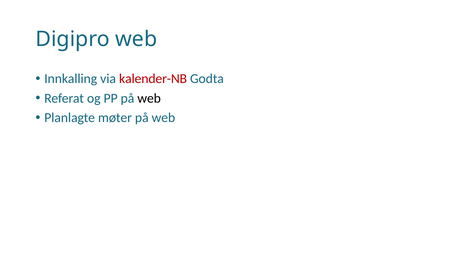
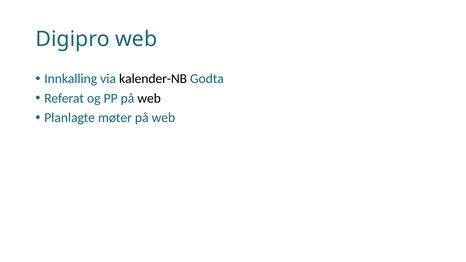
kalender-NB colour: red -> black
